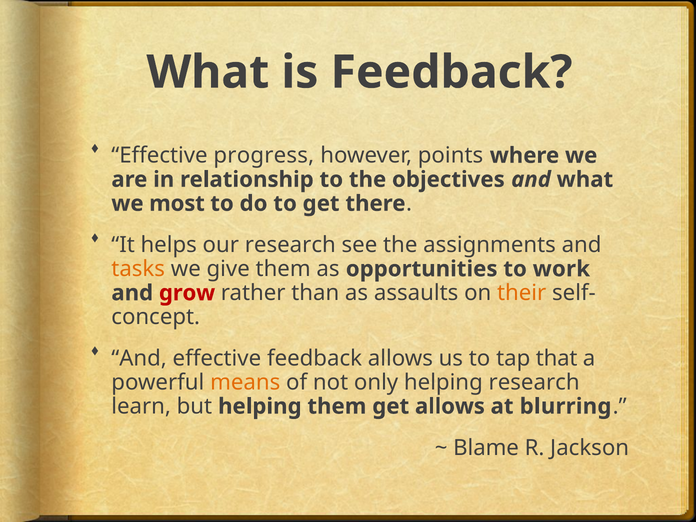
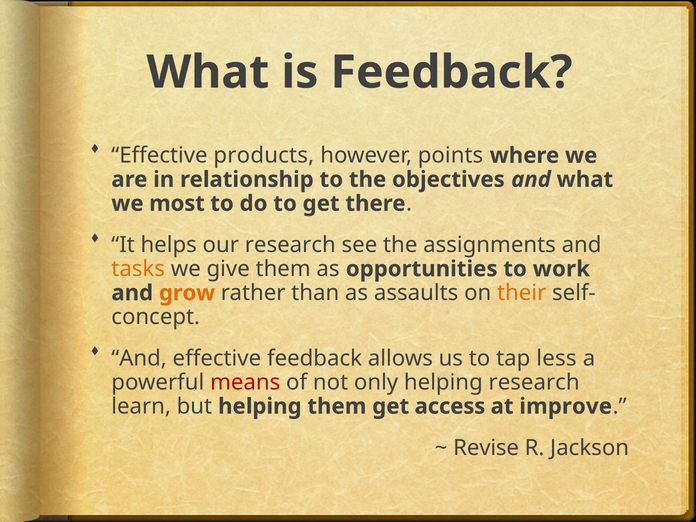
progress: progress -> products
grow colour: red -> orange
that: that -> less
means colour: orange -> red
get allows: allows -> access
blurring: blurring -> improve
Blame: Blame -> Revise
